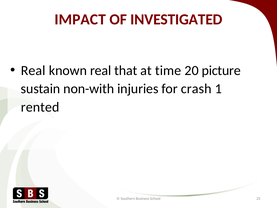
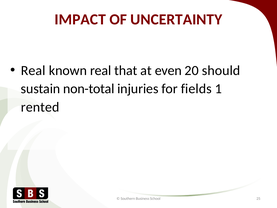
INVESTIGATED: INVESTIGATED -> UNCERTAINTY
time: time -> even
picture: picture -> should
non-with: non-with -> non-total
crash: crash -> fields
